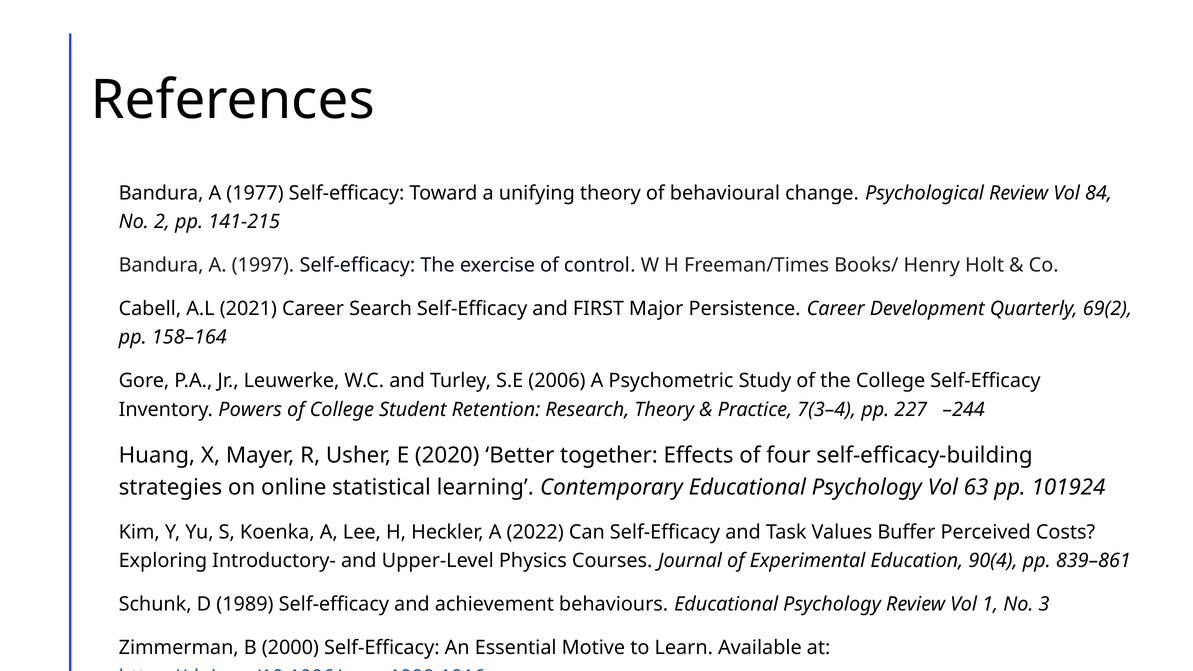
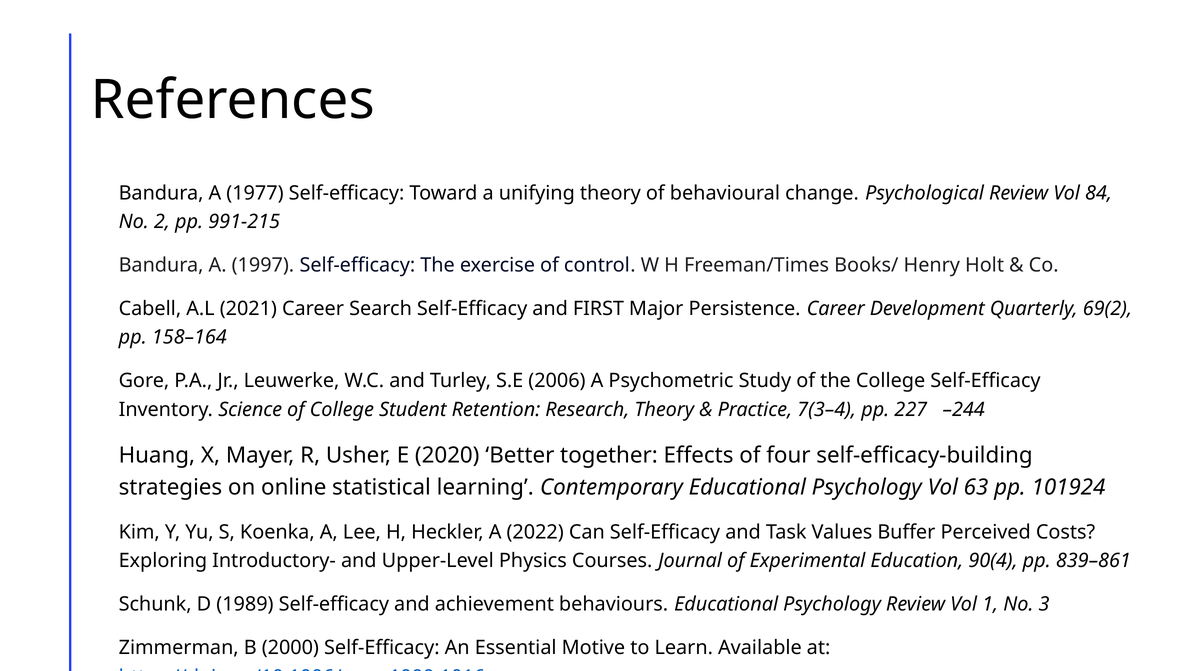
141-215: 141-215 -> 991-215
Powers: Powers -> Science
